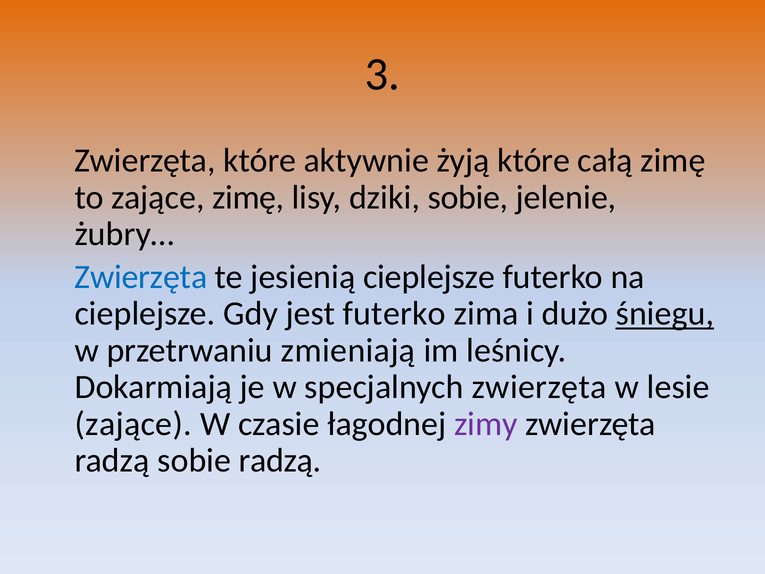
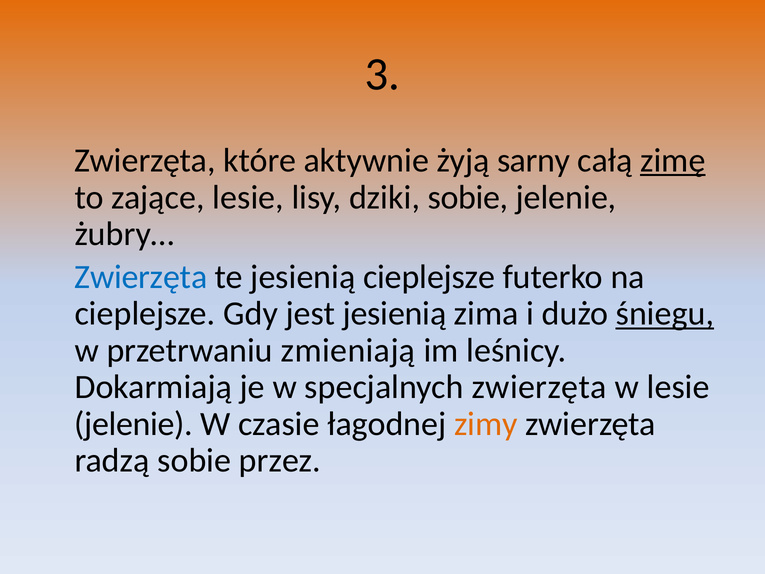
żyją które: które -> sarny
zimę at (673, 160) underline: none -> present
zające zimę: zimę -> lesie
jest futerko: futerko -> jesienią
zające at (133, 424): zające -> jelenie
zimy colour: purple -> orange
sobie radzą: radzą -> przez
